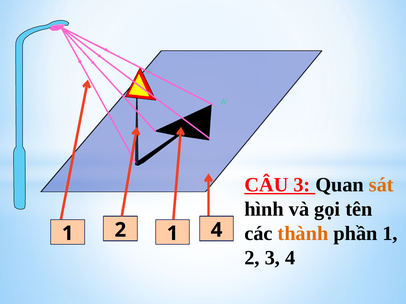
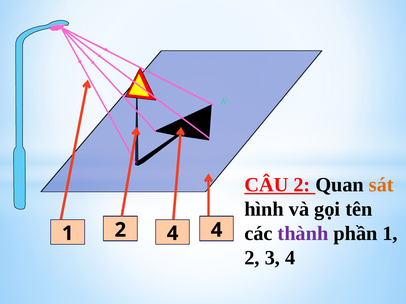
CÂU 3: 3 -> 2
thành colour: orange -> purple
1 1: 1 -> 4
